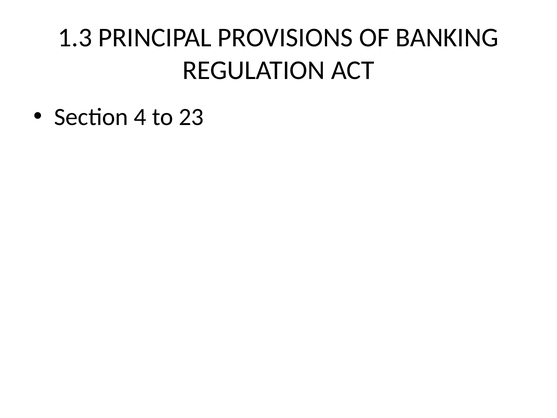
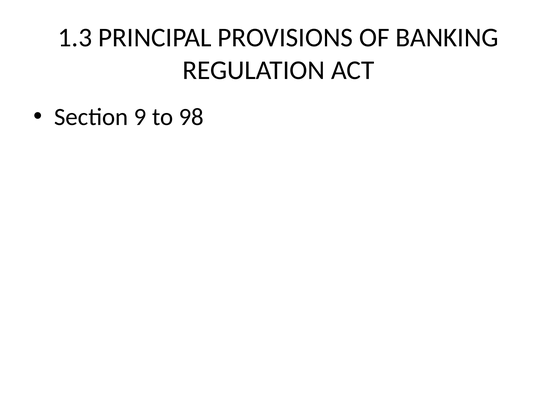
4: 4 -> 9
23: 23 -> 98
